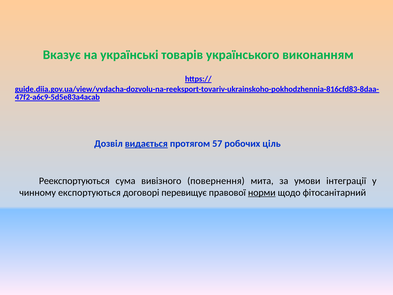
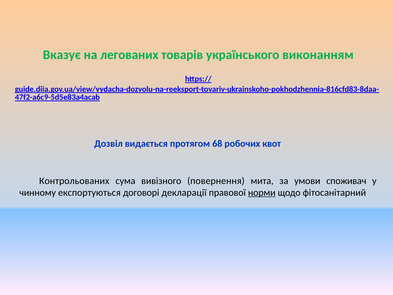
українські: українські -> легованих
видається underline: present -> none
57: 57 -> 68
ціль: ціль -> квот
Реекспортуються: Реекспортуються -> Контрольованих
інтеграції: інтеграції -> споживач
перевищує: перевищує -> декларації
